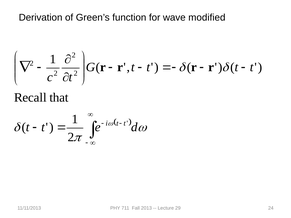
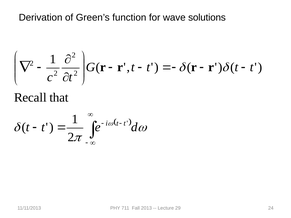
modified: modified -> solutions
